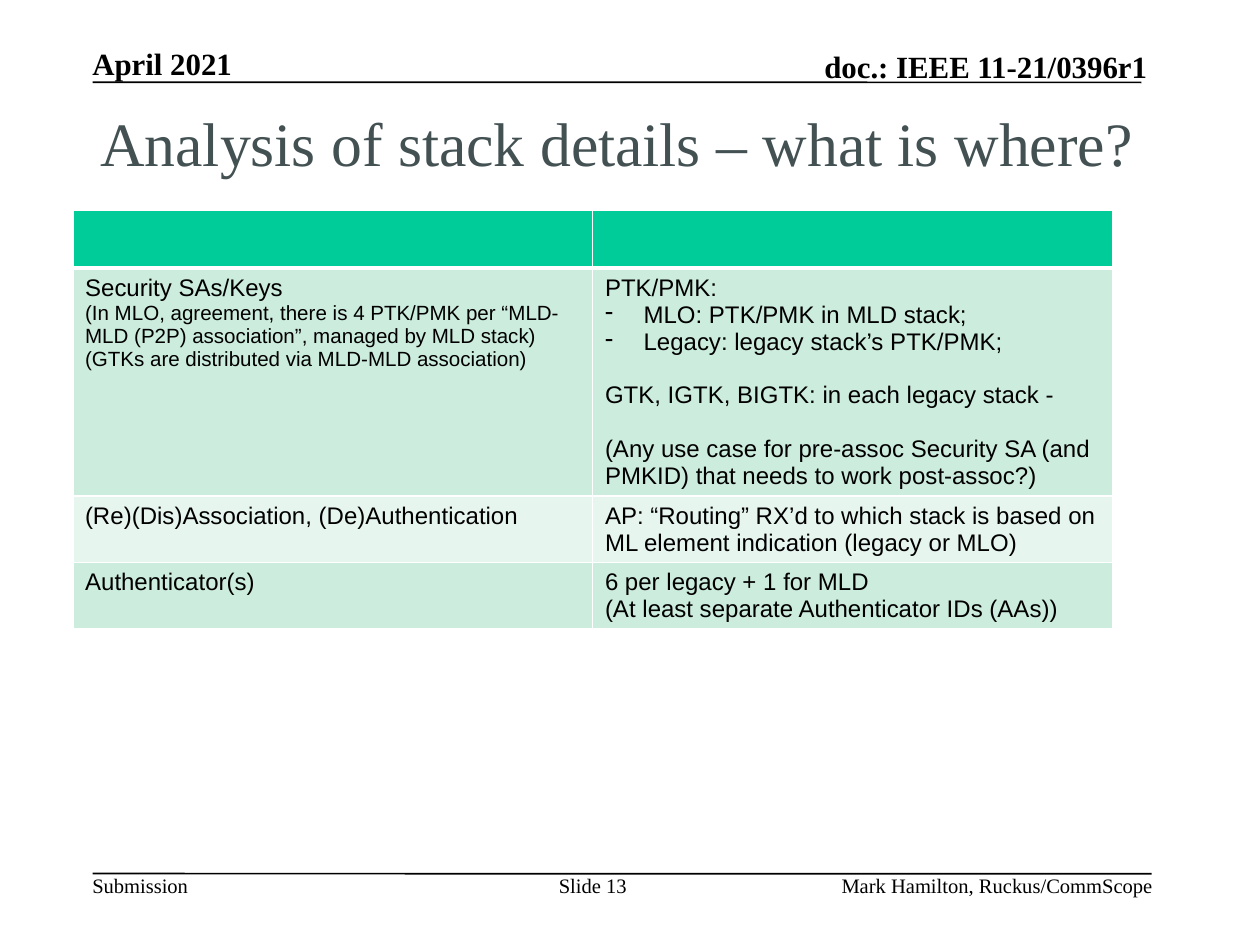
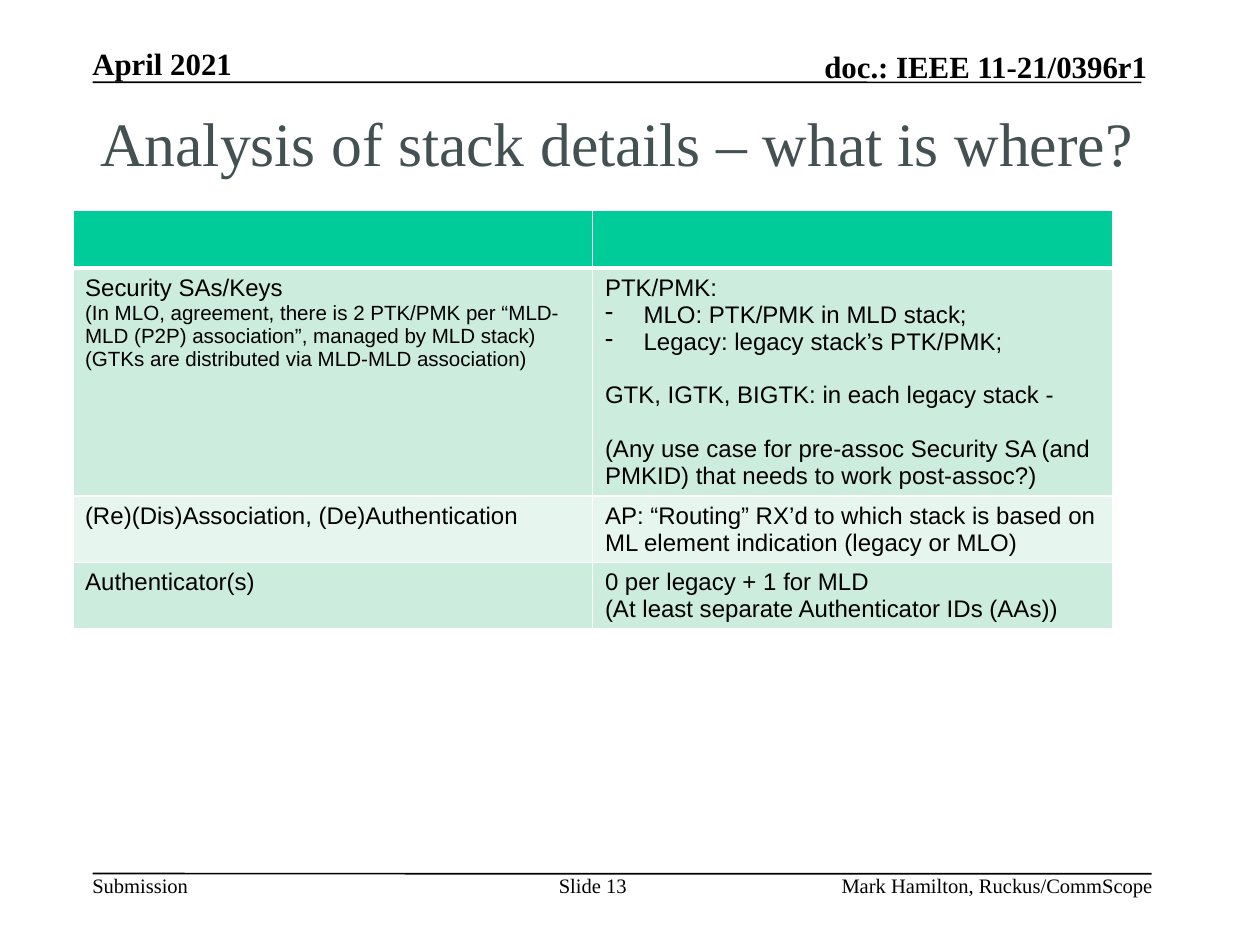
4: 4 -> 2
6: 6 -> 0
